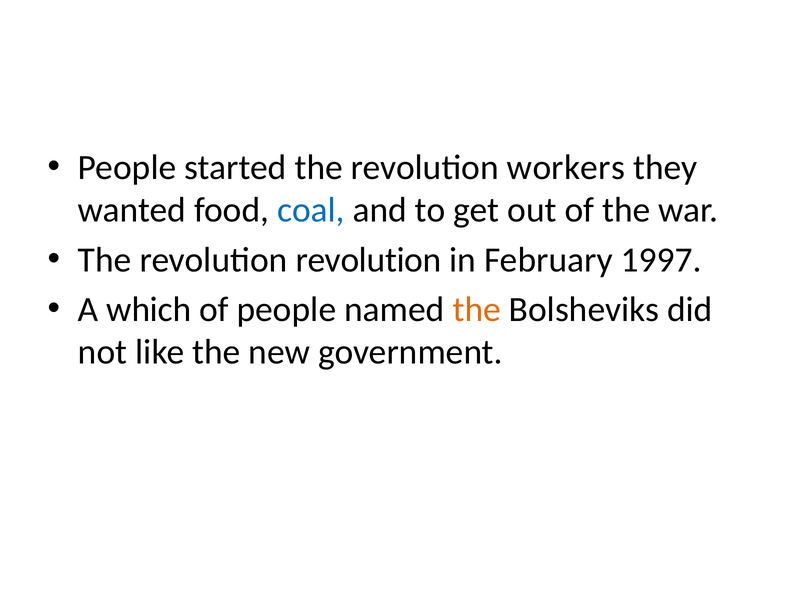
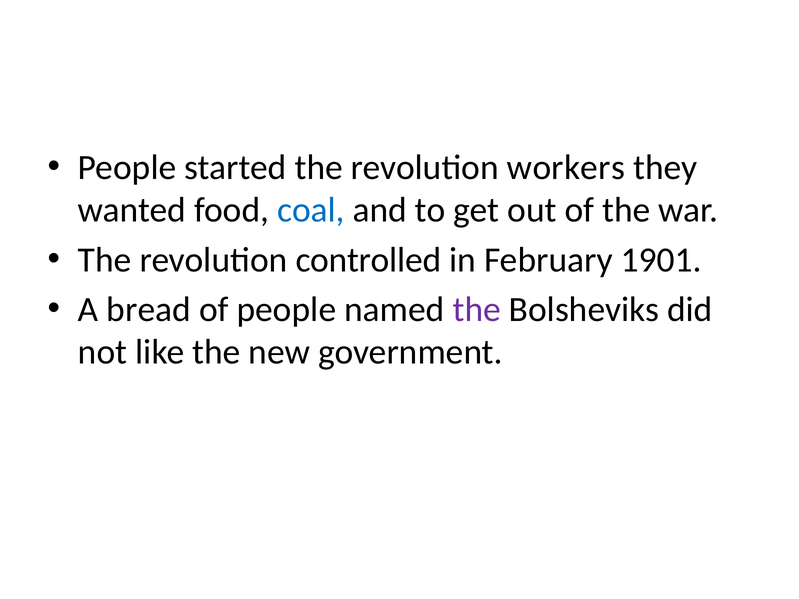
revolution revolution: revolution -> controlled
1997: 1997 -> 1901
which: which -> bread
the at (477, 310) colour: orange -> purple
